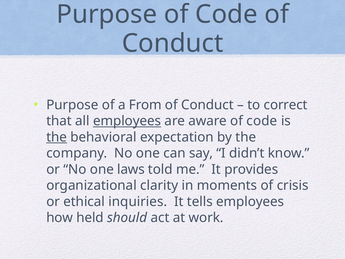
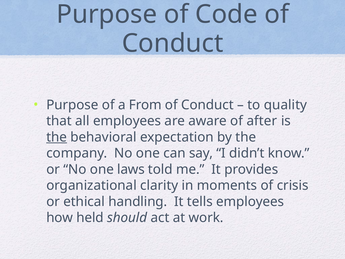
correct: correct -> quality
employees at (127, 121) underline: present -> none
aware of code: code -> after
inquiries: inquiries -> handling
